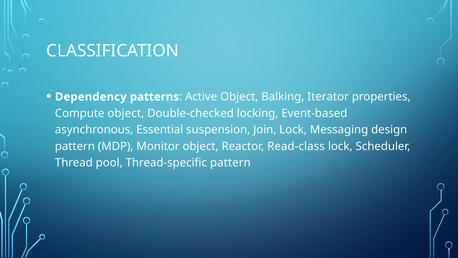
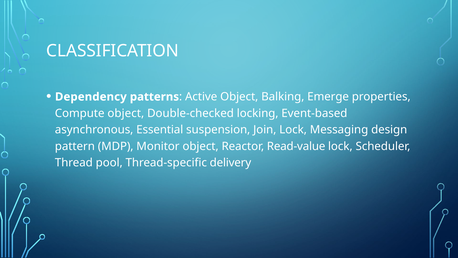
Iterator: Iterator -> Emerge
Read-class: Read-class -> Read-value
Thread-specific pattern: pattern -> delivery
